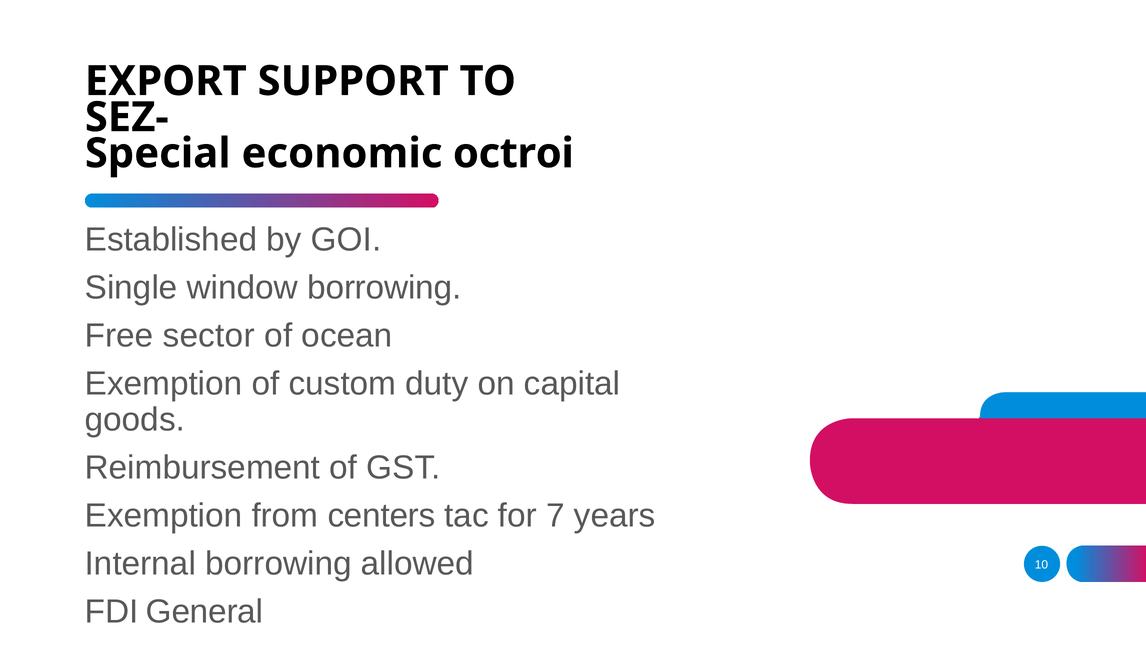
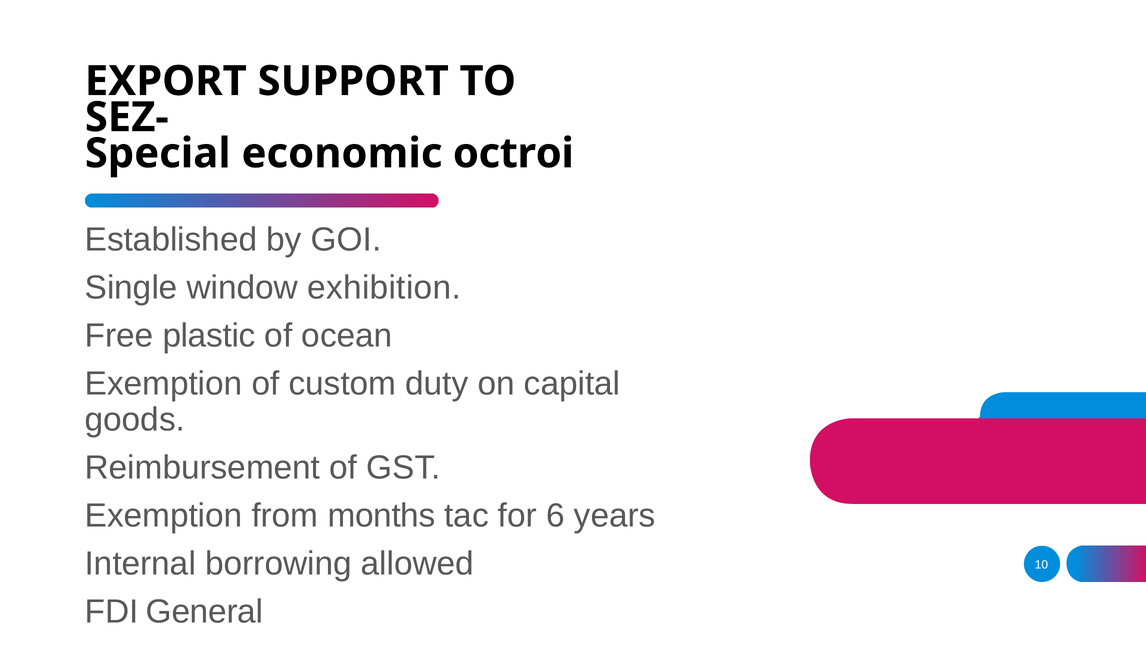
window borrowing: borrowing -> exhibition
sector: sector -> plastic
centers: centers -> months
7: 7 -> 6
